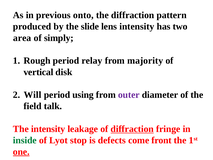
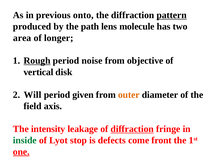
pattern underline: none -> present
slide: slide -> path
lens intensity: intensity -> molecule
simply: simply -> longer
Rough underline: none -> present
relay: relay -> noise
majority: majority -> objective
using: using -> given
outer colour: purple -> orange
talk: talk -> axis
